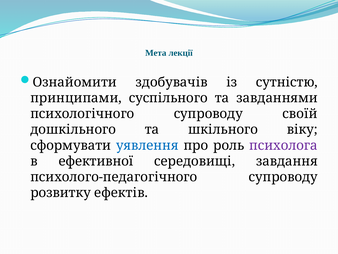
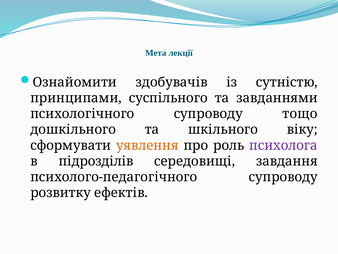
своїй: своїй -> тощо
уявлення colour: blue -> orange
ефективної: ефективної -> підрозділів
